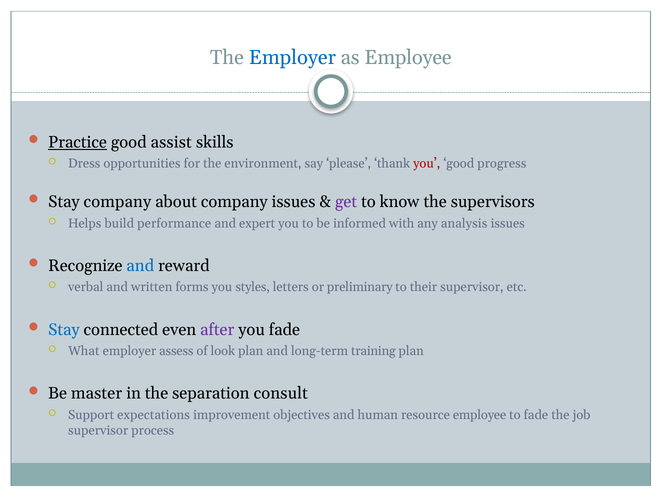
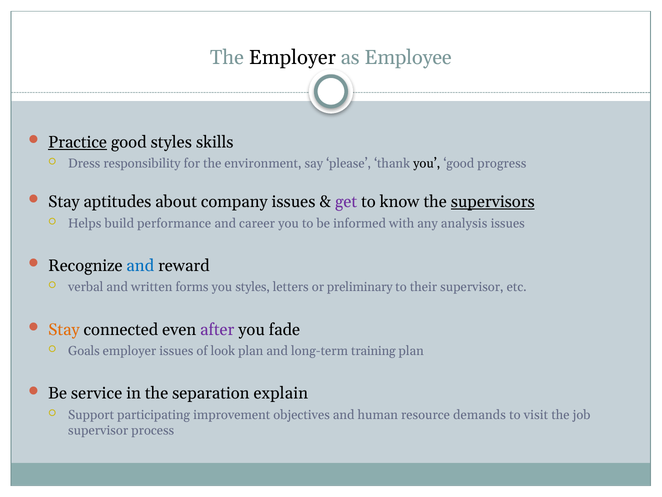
Employer at (292, 58) colour: blue -> black
good assist: assist -> styles
opportunities: opportunities -> responsibility
you at (427, 163) colour: red -> black
Stay company: company -> aptitudes
supervisors underline: none -> present
expert: expert -> career
Stay at (64, 329) colour: blue -> orange
What: What -> Goals
employer assess: assess -> issues
master: master -> service
consult: consult -> explain
expectations: expectations -> participating
resource employee: employee -> demands
to fade: fade -> visit
